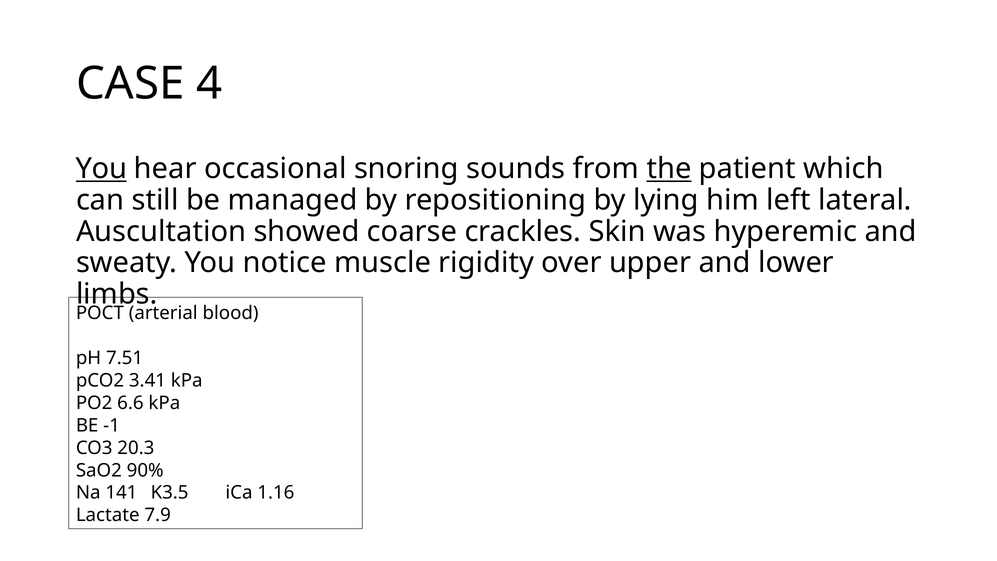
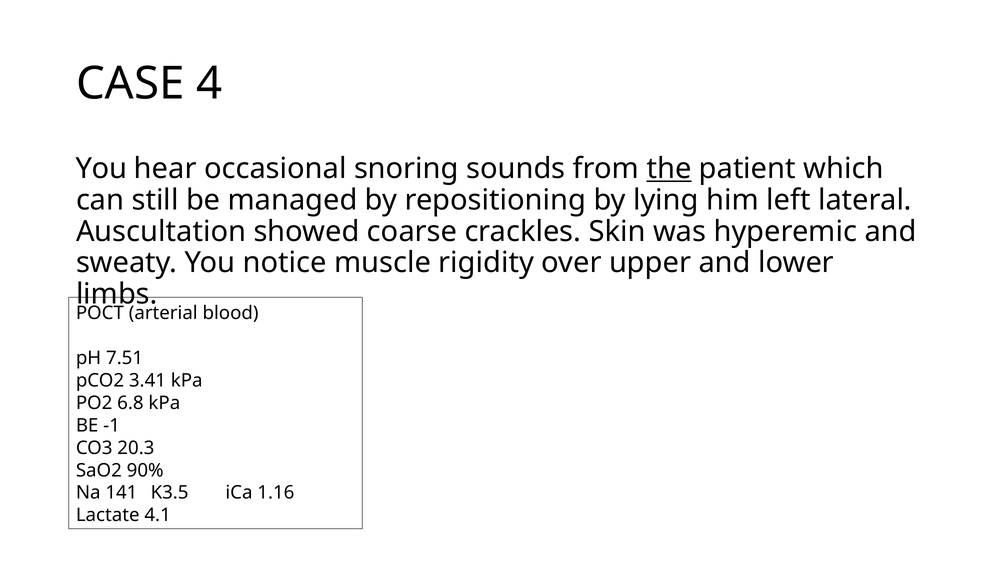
You at (101, 169) underline: present -> none
6.6: 6.6 -> 6.8
7.9: 7.9 -> 4.1
